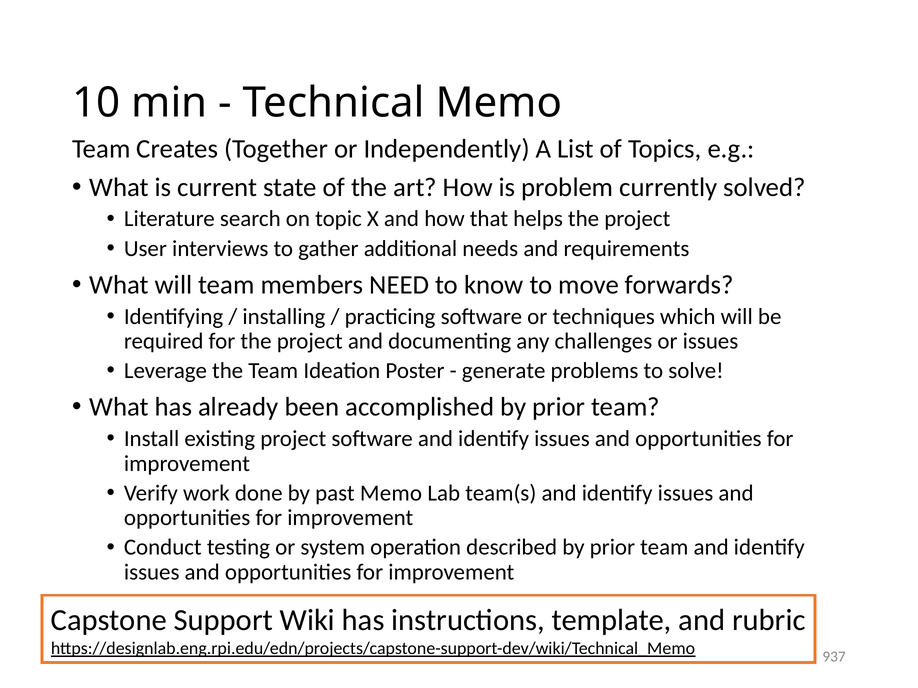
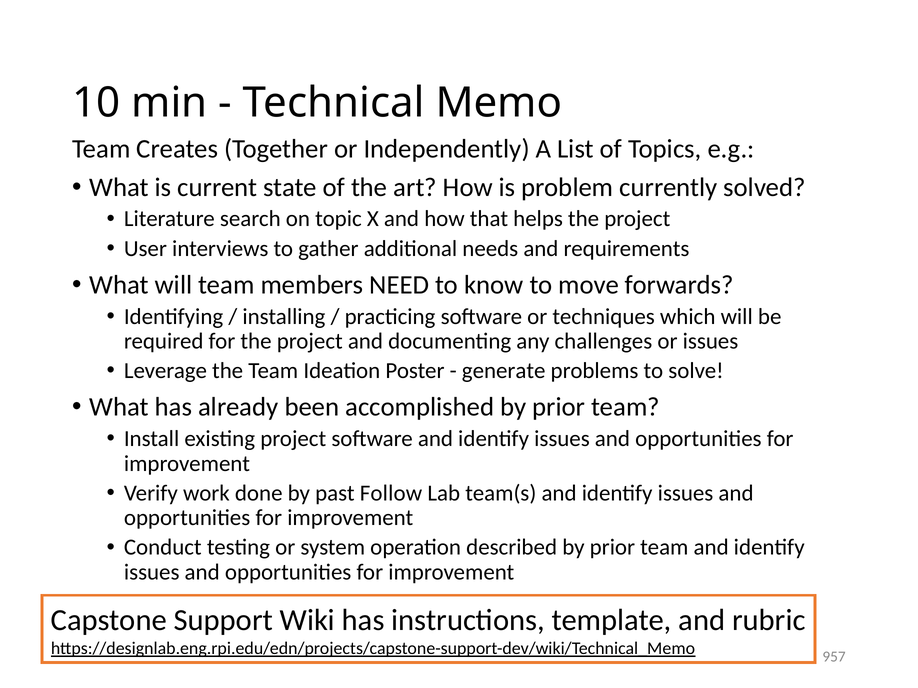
past Memo: Memo -> Follow
937: 937 -> 957
